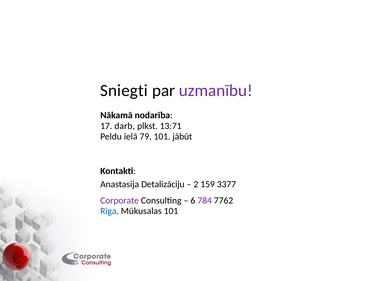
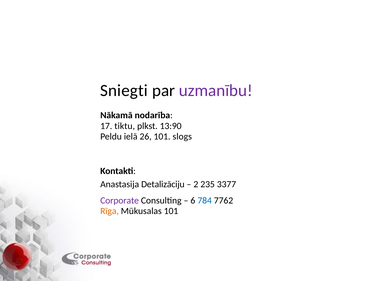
darb: darb -> tiktu
13:71: 13:71 -> 13:90
79: 79 -> 26
jābūt: jābūt -> slogs
159: 159 -> 235
784 colour: purple -> blue
Rīga colour: blue -> orange
